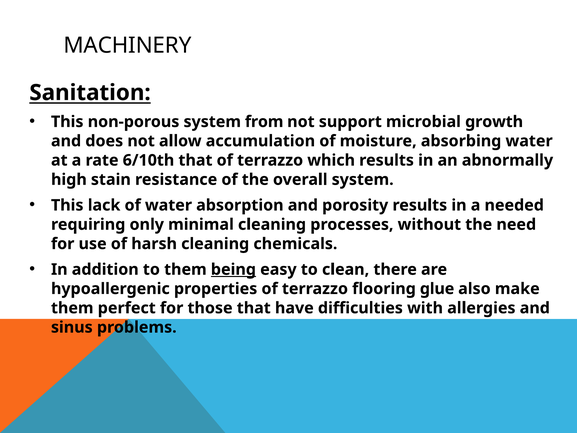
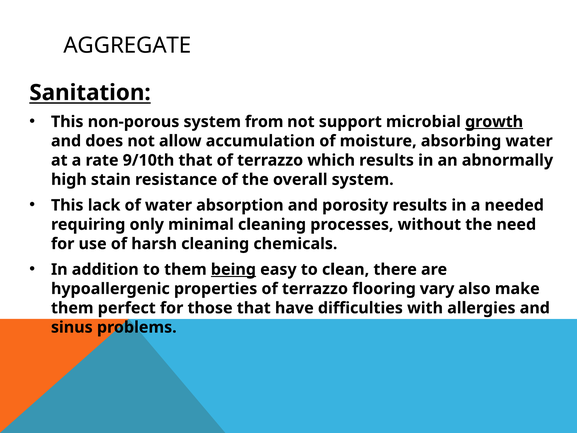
MACHINERY: MACHINERY -> AGGREGATE
growth underline: none -> present
6/10th: 6/10th -> 9/10th
glue: glue -> vary
